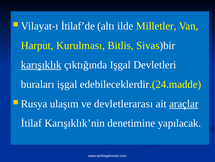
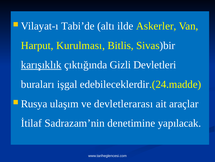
İtilaf’de: İtilaf’de -> Tabi’de
Milletler: Milletler -> Askerler
çıktığında Işgal: Işgal -> Gizli
araçlar underline: present -> none
Karışıklık’nin: Karışıklık’nin -> Sadrazam’nin
